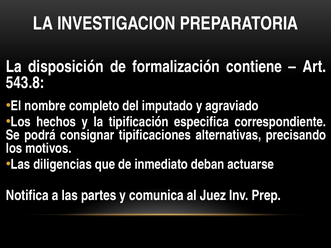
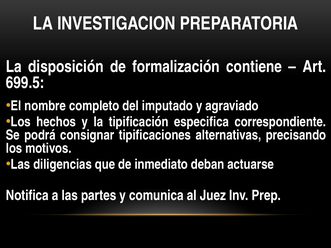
543.8: 543.8 -> 699.5
